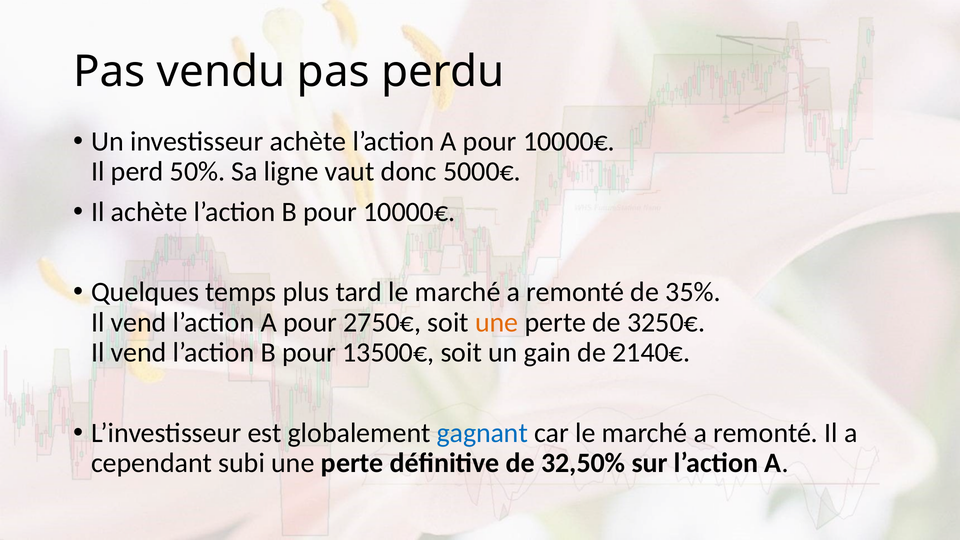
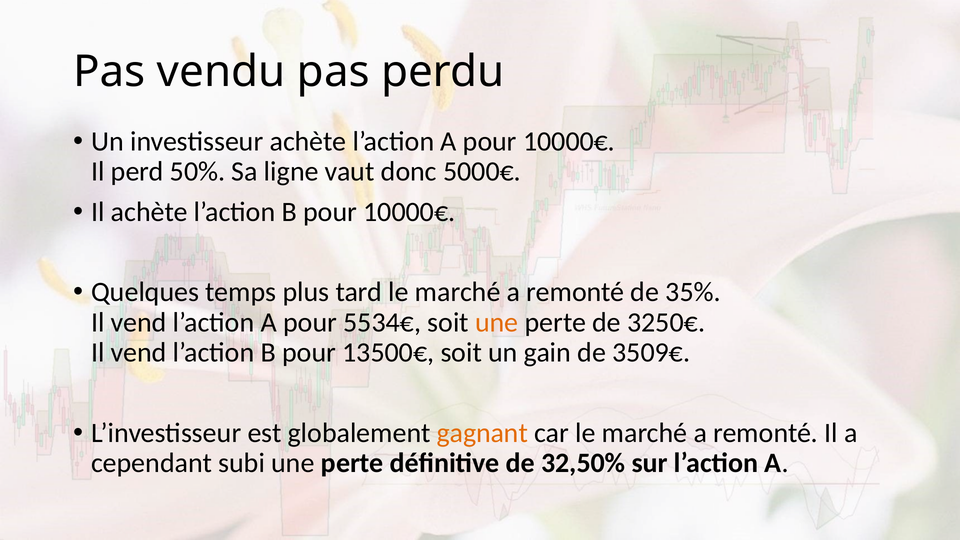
2750€: 2750€ -> 5534€
2140€: 2140€ -> 3509€
gagnant colour: blue -> orange
